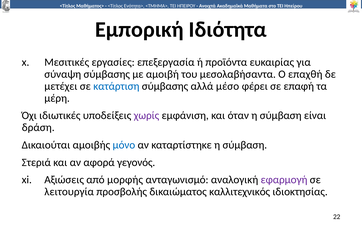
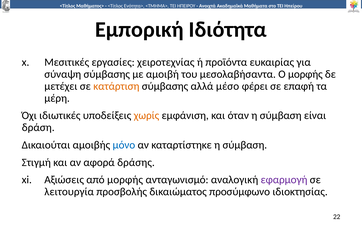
επεξεργασία: επεξεργασία -> χειροτεχνίας
Ο επαχθή: επαχθή -> μορφής
κατάρτιση colour: blue -> orange
χωρίς colour: purple -> orange
Στεριά: Στεριά -> Στιγμή
γεγονός: γεγονός -> δράσης
καλλιτεχνικός: καλλιτεχνικός -> προσύμφωνο
